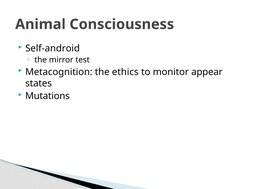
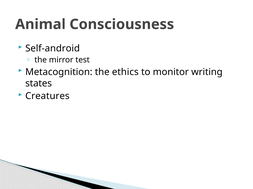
appear: appear -> writing
Mutations: Mutations -> Creatures
